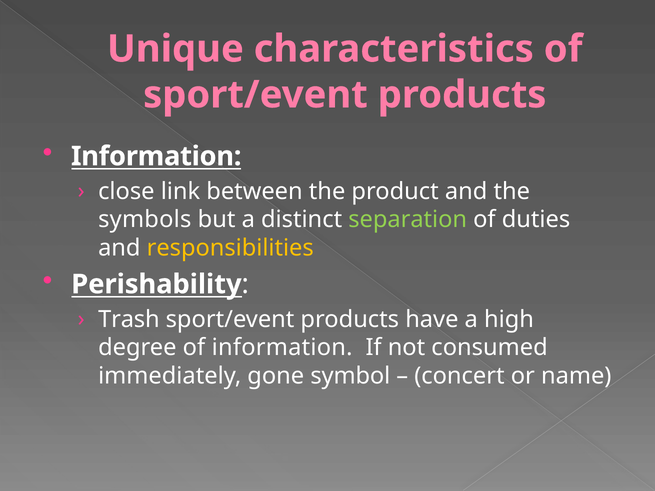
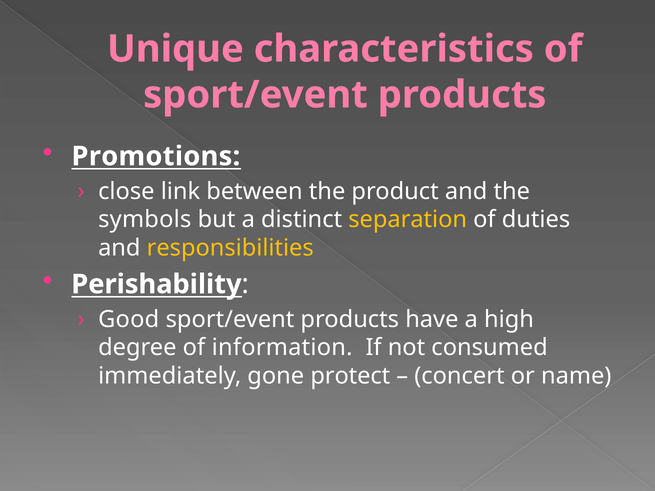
Information at (156, 156): Information -> Promotions
separation colour: light green -> yellow
Trash: Trash -> Good
symbol: symbol -> protect
